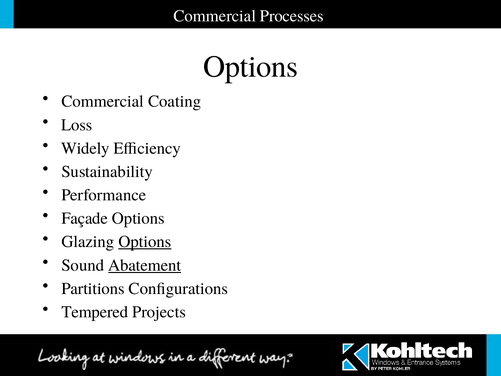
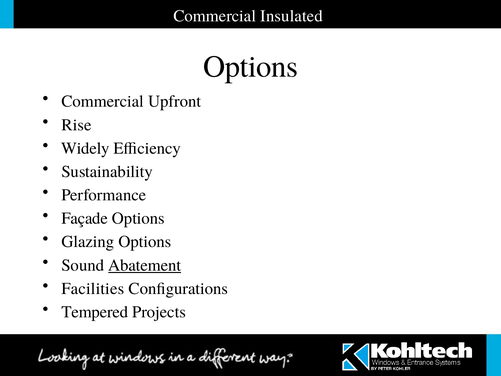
Processes: Processes -> Insulated
Coating: Coating -> Upfront
Loss: Loss -> Rise
Options at (145, 242) underline: present -> none
Partitions: Partitions -> Facilities
